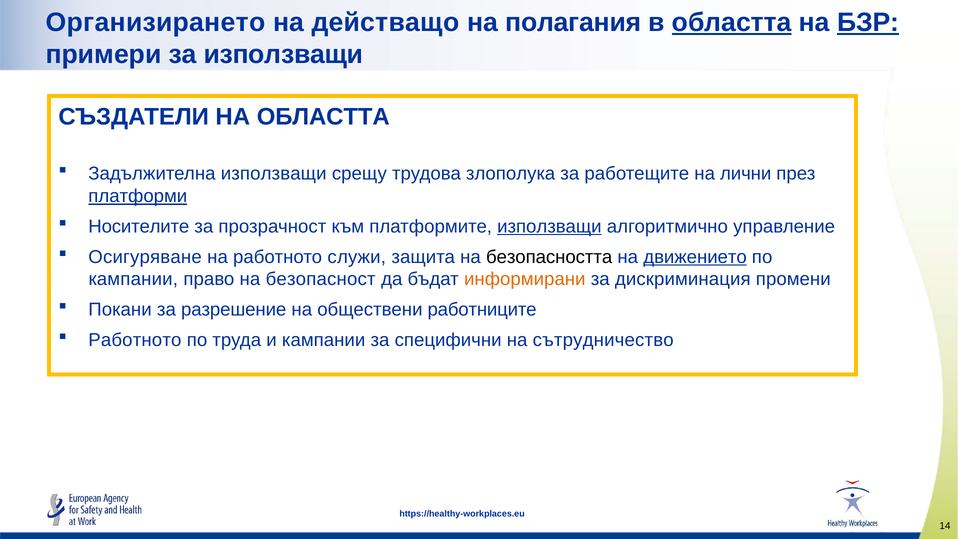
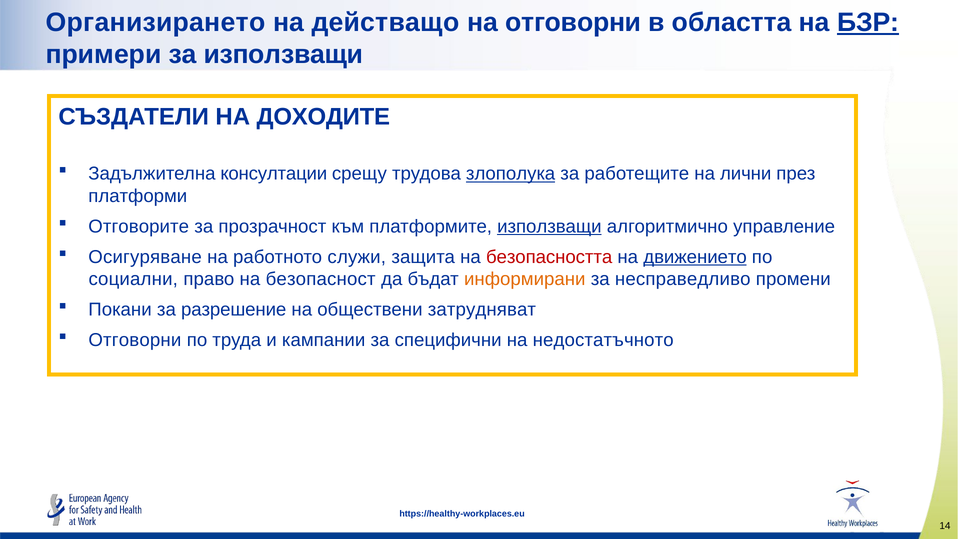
на полагания: полагания -> отговорни
областта at (732, 23) underline: present -> none
НА ОБЛАСТТА: ОБЛАСТТА -> ДОХОДИТЕ
Задължителна използващи: използващи -> консултации
злополука underline: none -> present
платформи underline: present -> none
Носителите: Носителите -> Отговорите
безопасността colour: black -> red
кампании at (133, 279): кампании -> социални
дискриминация: дискриминация -> несправедливо
работниците: работниците -> затрудняват
Работното at (135, 340): Работното -> Отговорни
сътрудничество: сътрудничество -> недостатъчното
